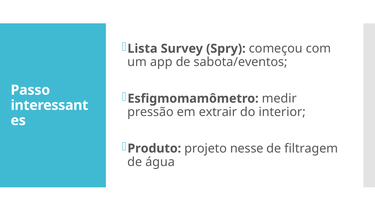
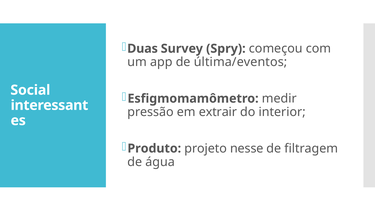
Lista: Lista -> Duas
sabota/eventos: sabota/eventos -> última/eventos
Passo: Passo -> Social
